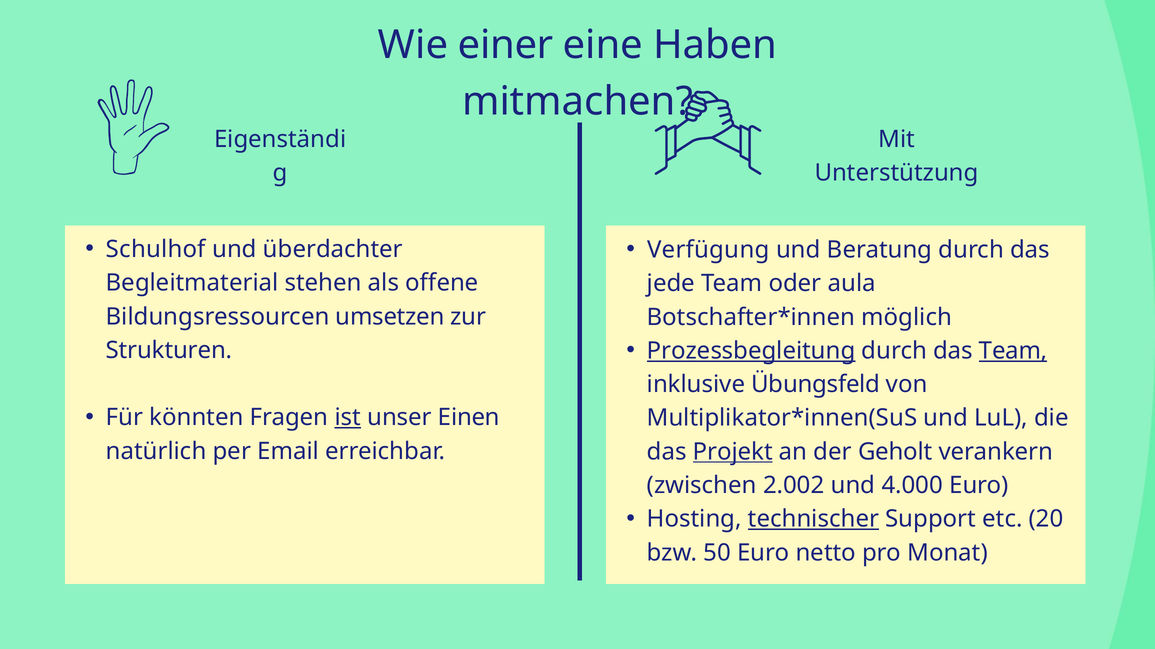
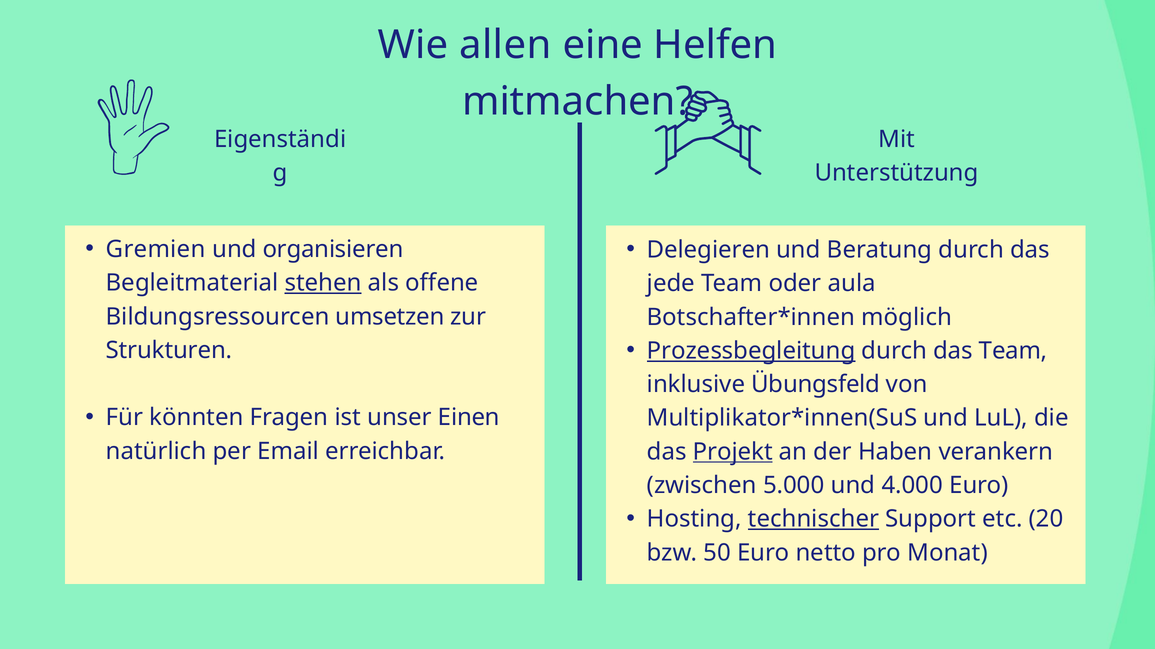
einer: einer -> allen
Haben: Haben -> Helfen
Schulhof: Schulhof -> Gremien
überdachter: überdachter -> organisieren
Verfügung: Verfügung -> Delegieren
stehen underline: none -> present
Team at (1013, 351) underline: present -> none
ist underline: present -> none
Geholt: Geholt -> Haben
2.002: 2.002 -> 5.000
